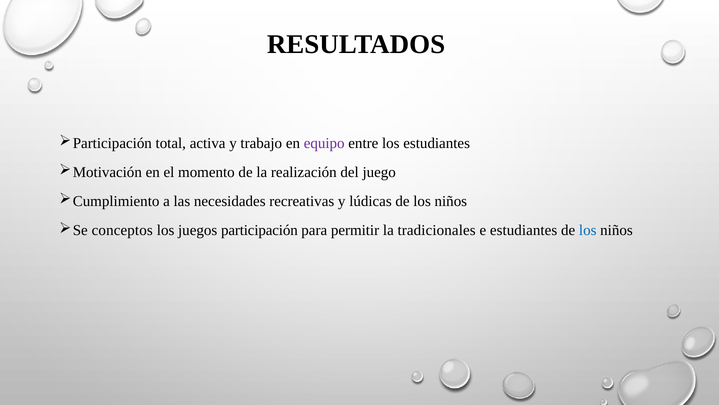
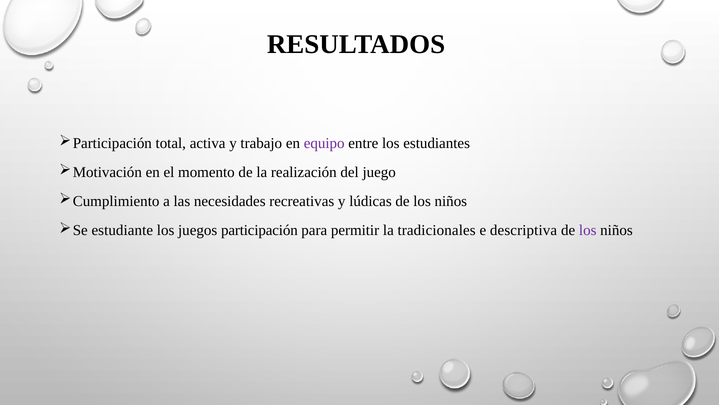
conceptos: conceptos -> estudiante
e estudiantes: estudiantes -> descriptiva
los at (588, 230) colour: blue -> purple
